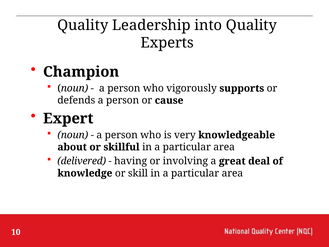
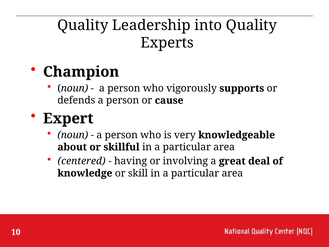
delivered: delivered -> centered
